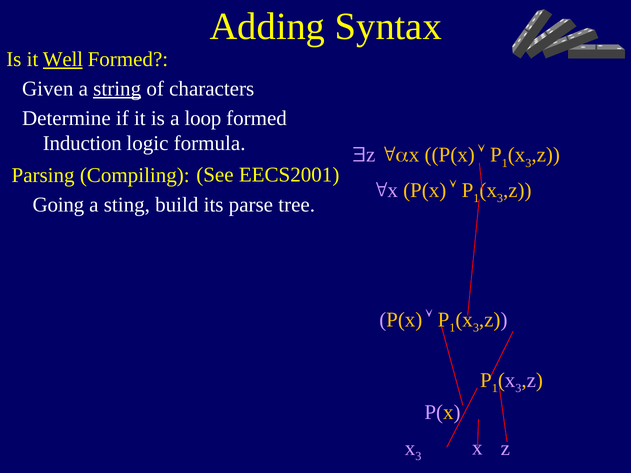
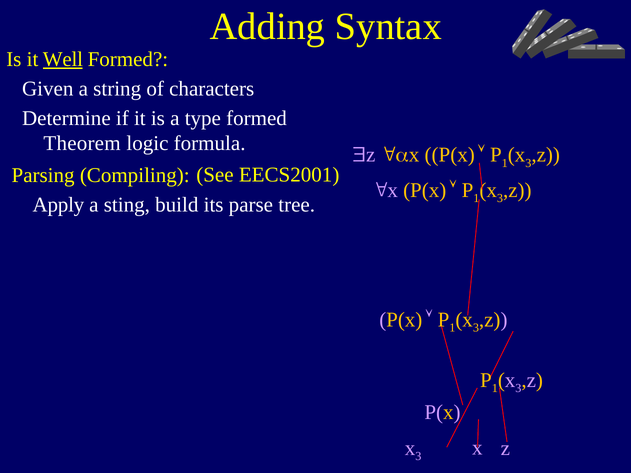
string underline: present -> none
loop: loop -> type
Induction: Induction -> Theorem
Going: Going -> Apply
